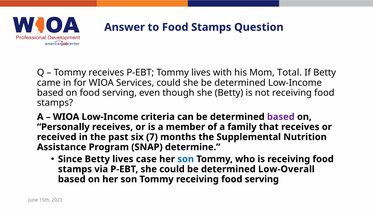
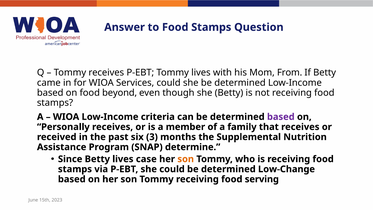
Total: Total -> From
on food serving: serving -> beyond
7: 7 -> 3
son at (186, 159) colour: blue -> orange
Low-Overall: Low-Overall -> Low-Change
